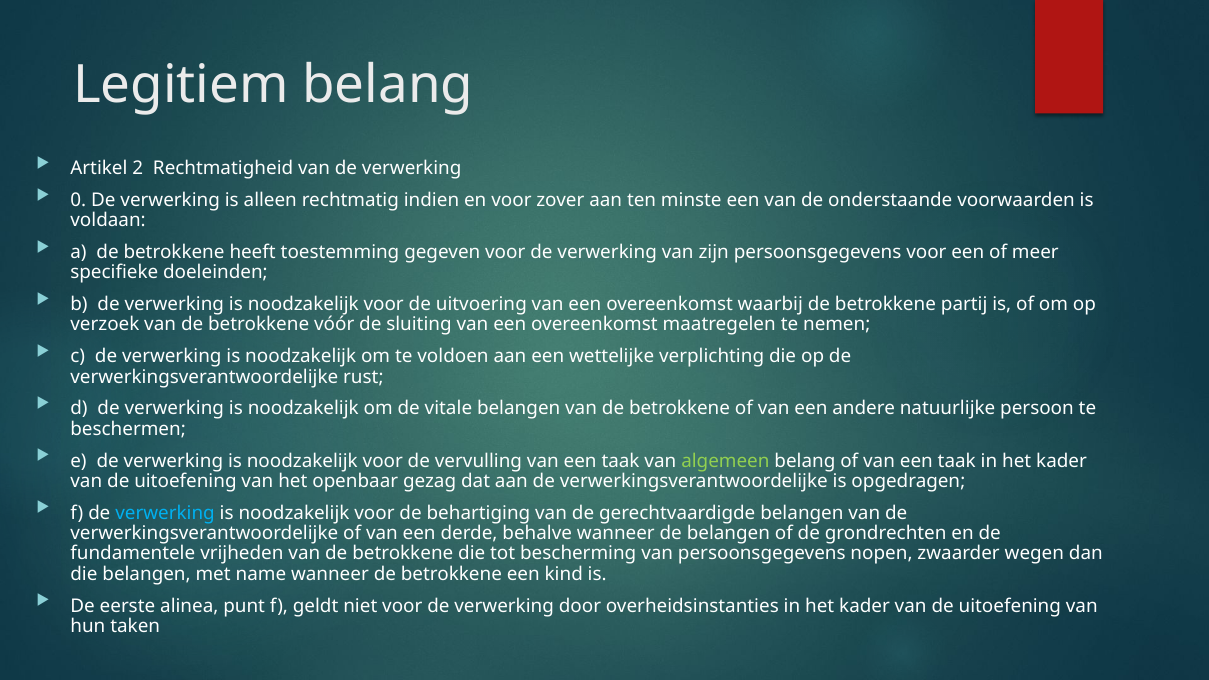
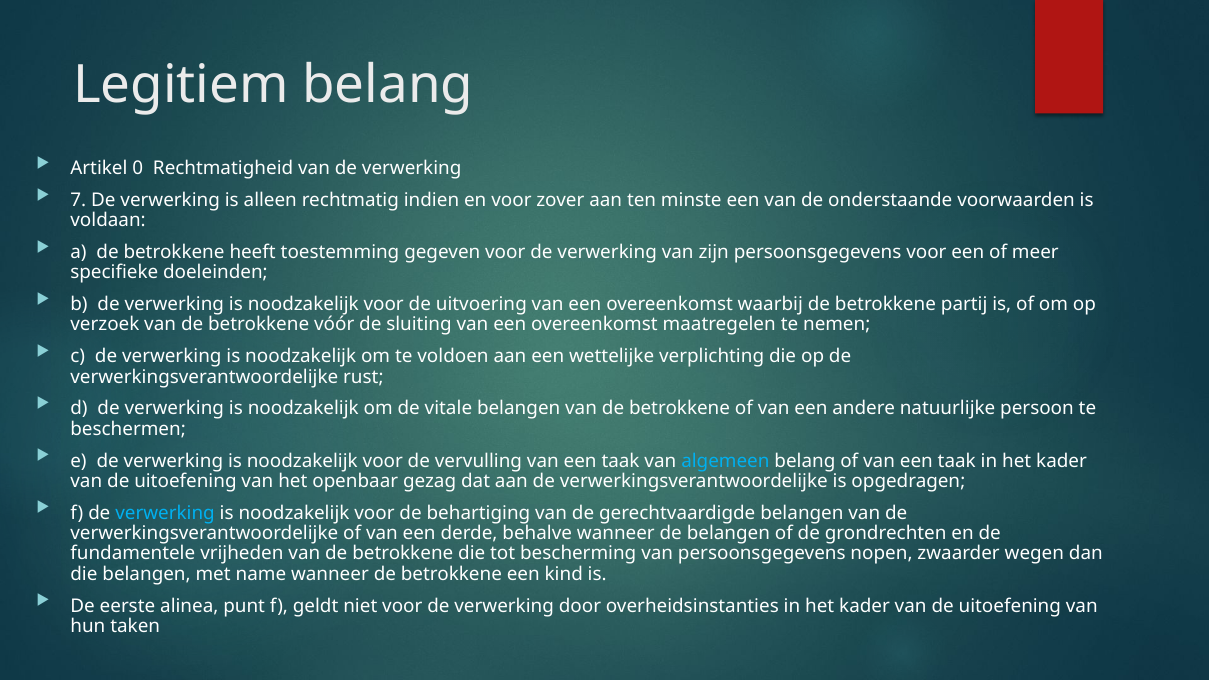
2: 2 -> 0
0: 0 -> 7
algemeen colour: light green -> light blue
